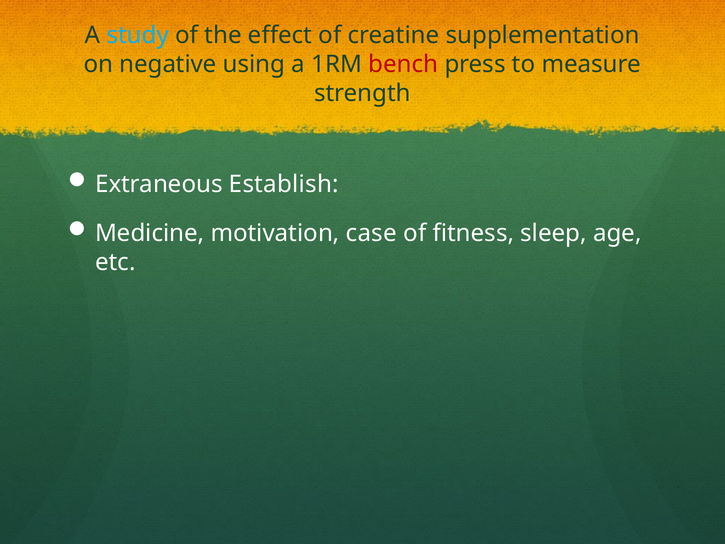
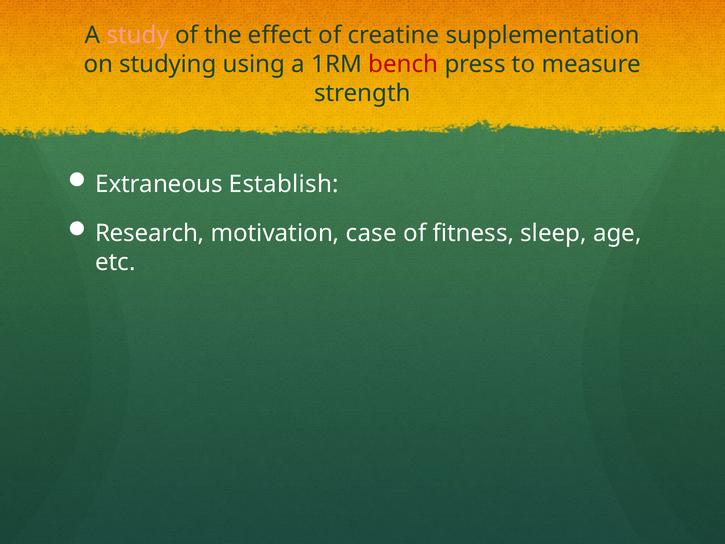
study colour: light blue -> pink
negative: negative -> studying
Medicine: Medicine -> Research
